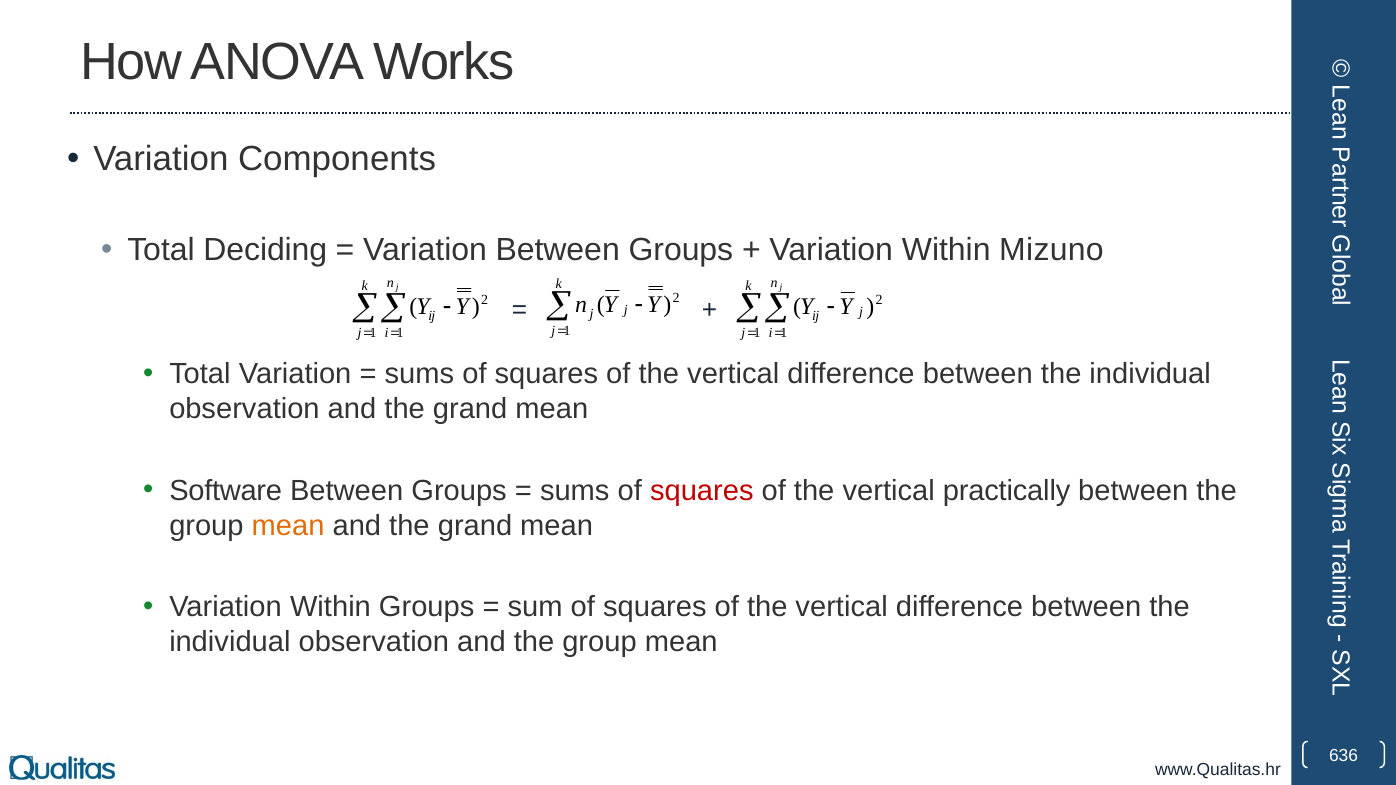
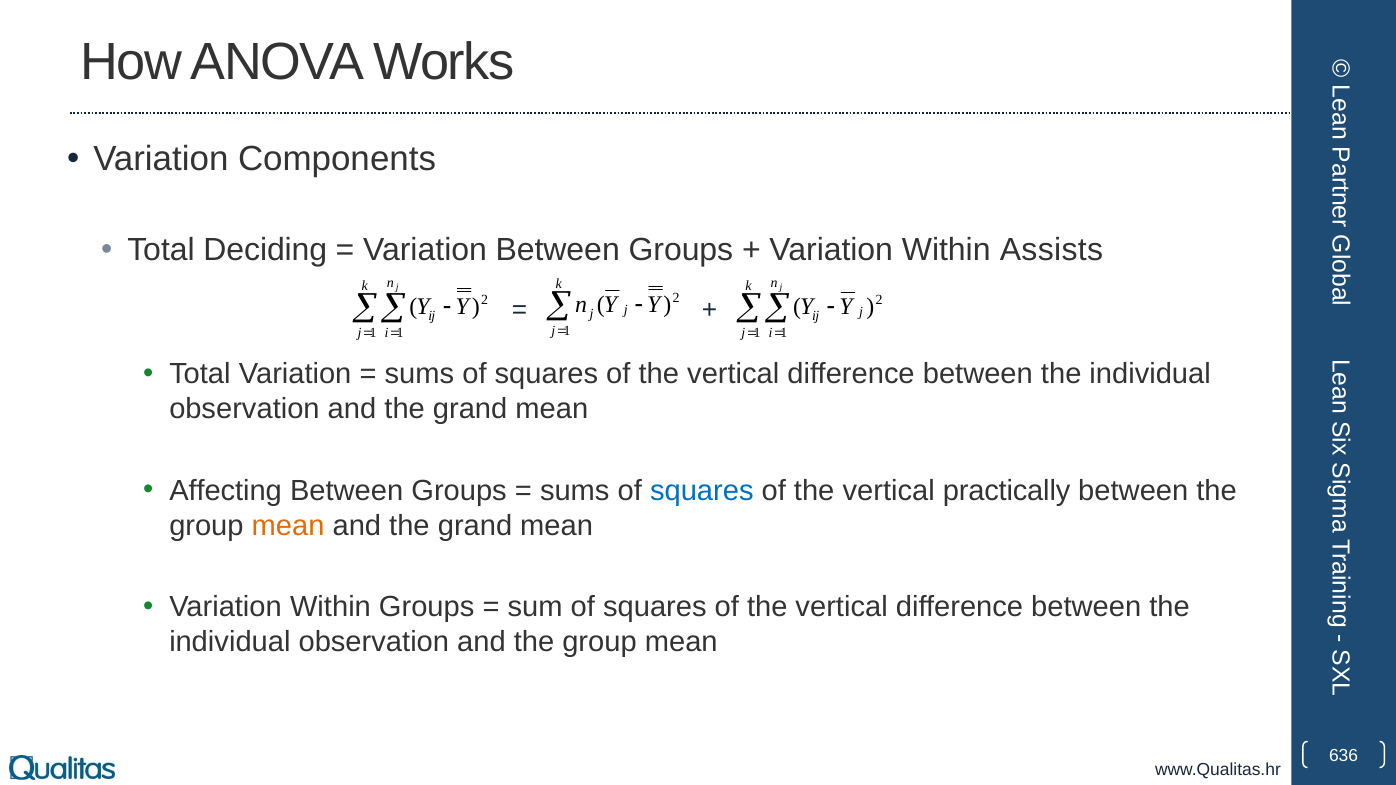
Mizuno: Mizuno -> Assists
Software: Software -> Affecting
squares at (702, 491) colour: red -> blue
